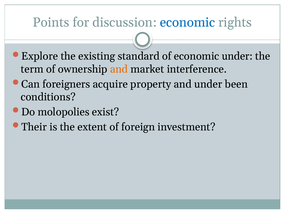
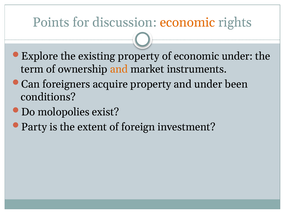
economic at (187, 22) colour: blue -> orange
existing standard: standard -> property
interference: interference -> instruments
Their: Their -> Party
